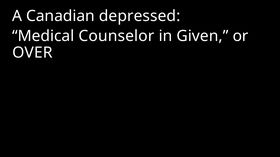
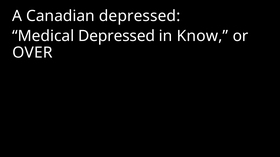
Medical Counselor: Counselor -> Depressed
Given: Given -> Know
